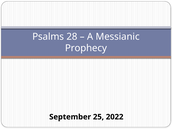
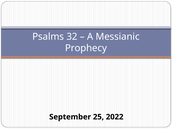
28: 28 -> 32
